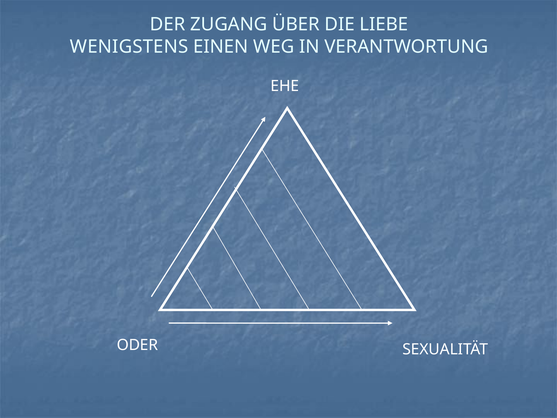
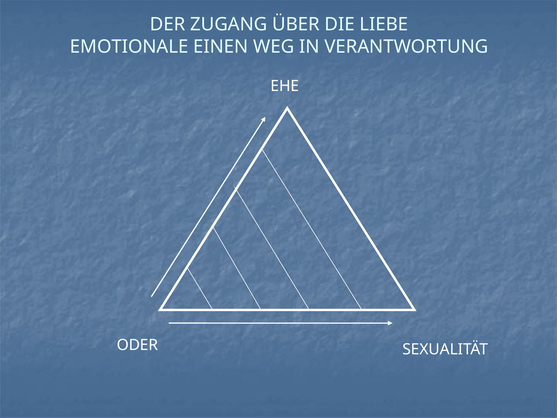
WENIGSTENS: WENIGSTENS -> EMOTIONALE
